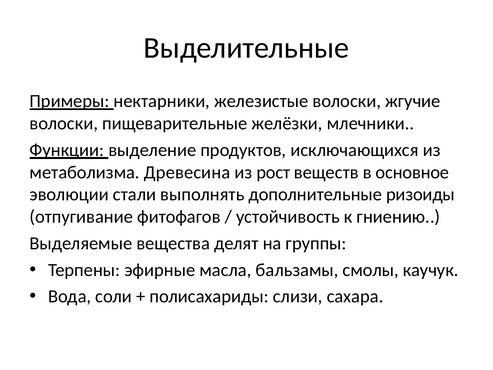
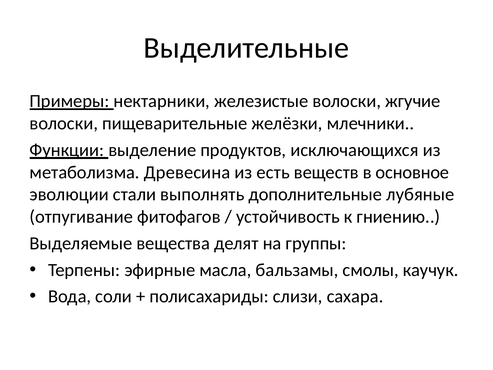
рост: рост -> есть
ризоиды: ризоиды -> лубяные
